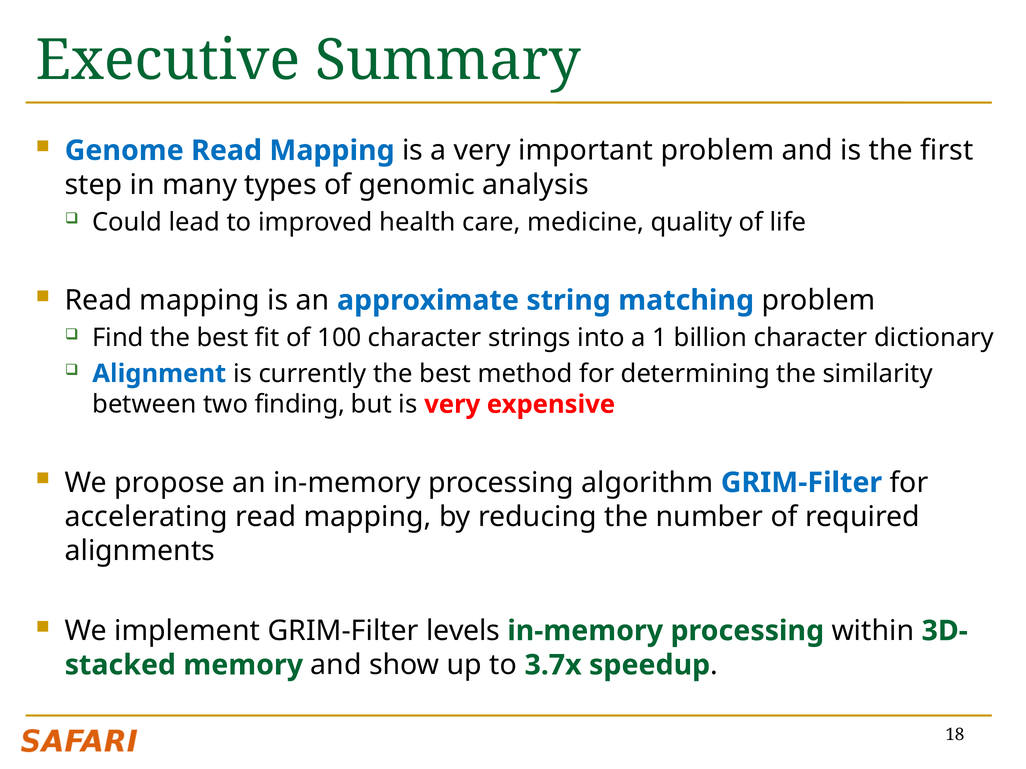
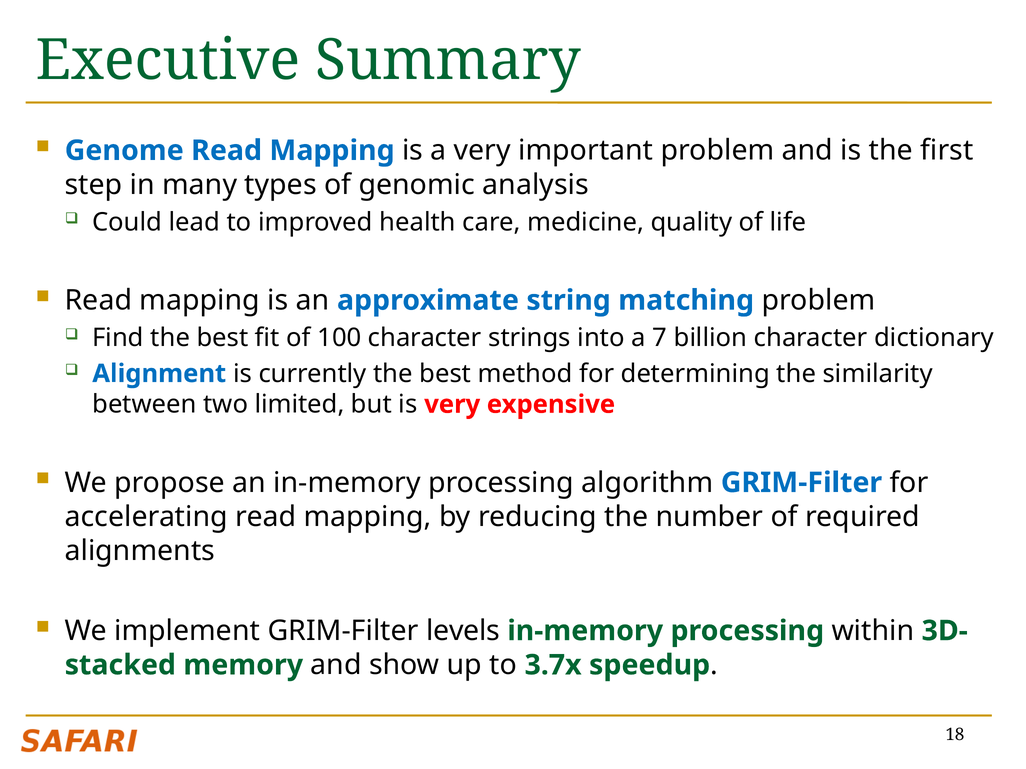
1: 1 -> 7
finding: finding -> limited
